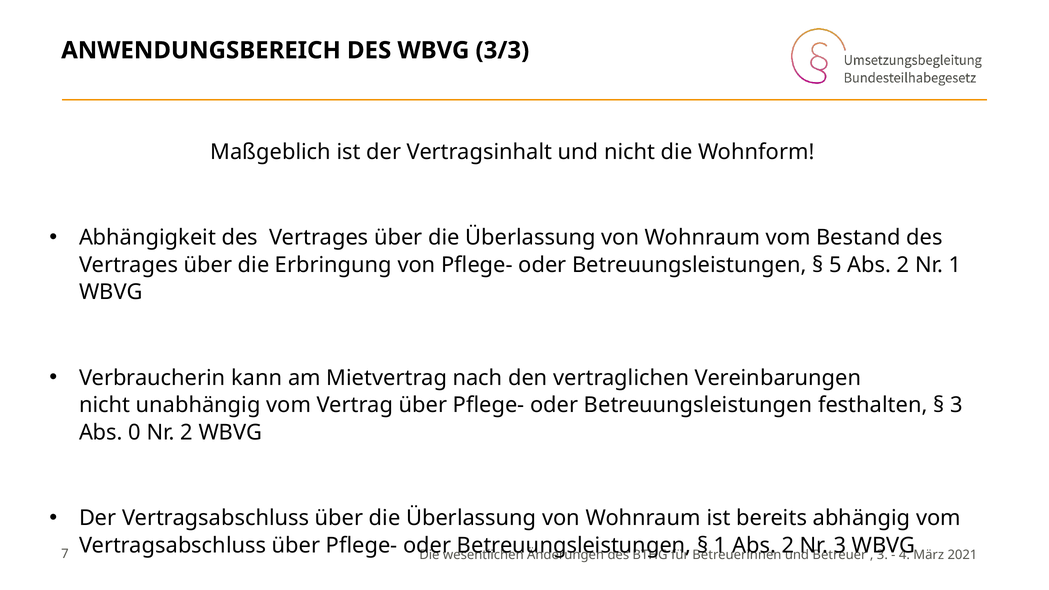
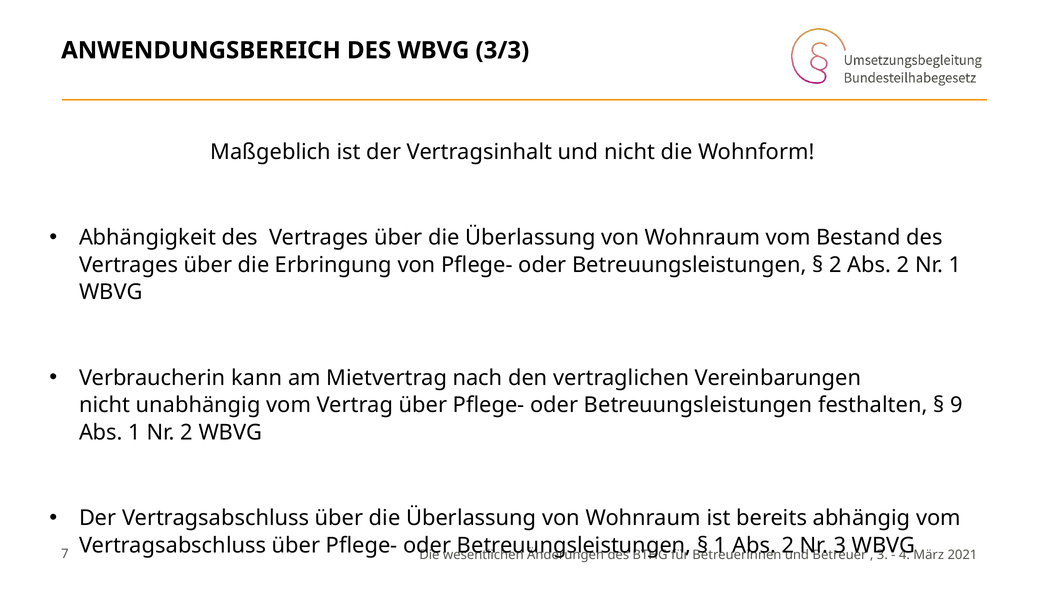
5 at (835, 265): 5 -> 2
3 at (956, 405): 3 -> 9
Abs 0: 0 -> 1
